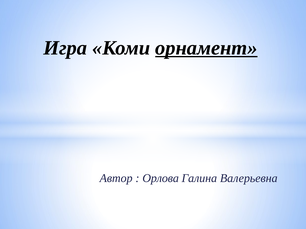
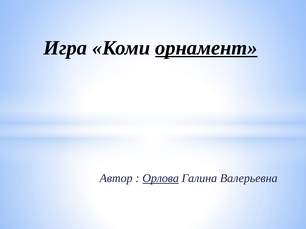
Орлова underline: none -> present
